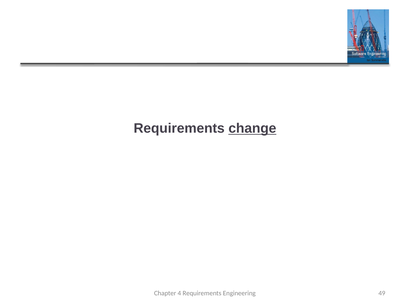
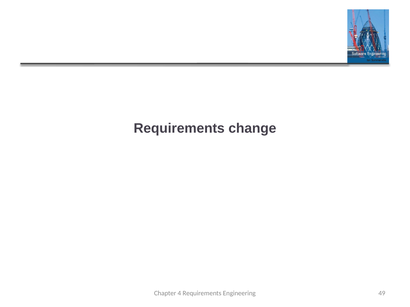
change underline: present -> none
